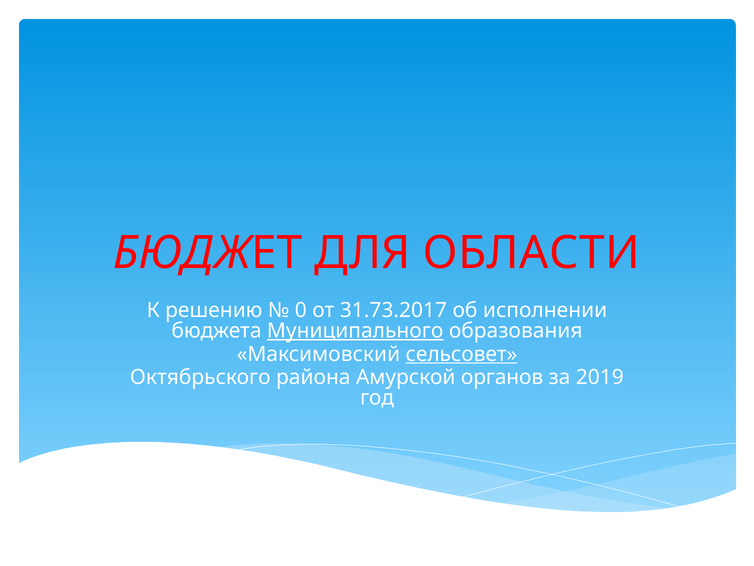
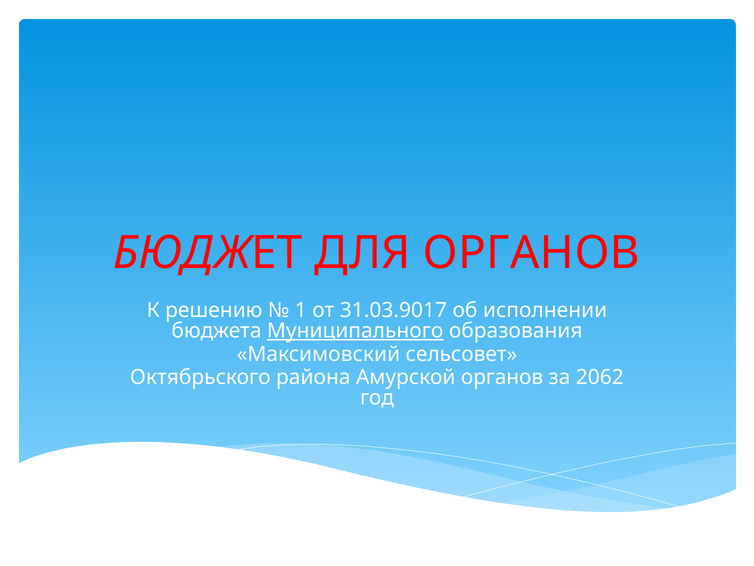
ДЛЯ ОБЛАСТИ: ОБЛАСТИ -> ОРГАНОВ
0: 0 -> 1
31.73.2017: 31.73.2017 -> 31.03.9017
сельсовет underline: present -> none
2019: 2019 -> 2062
